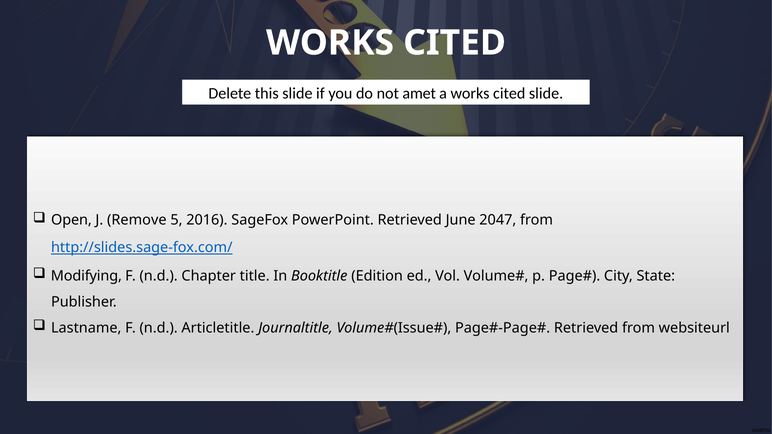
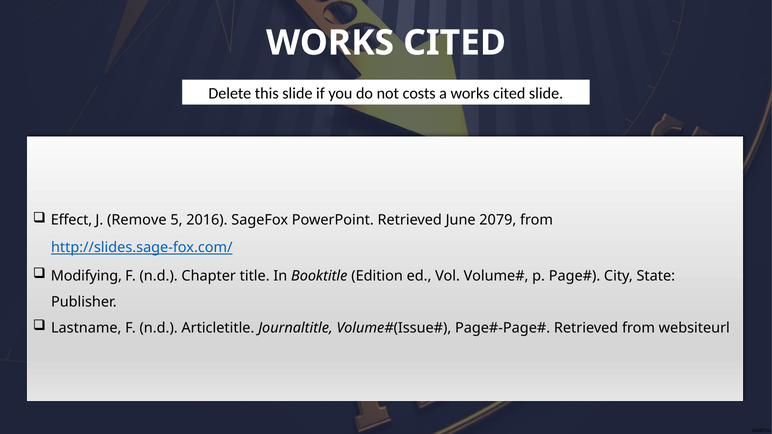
amet: amet -> costs
Open: Open -> Effect
2047: 2047 -> 2079
